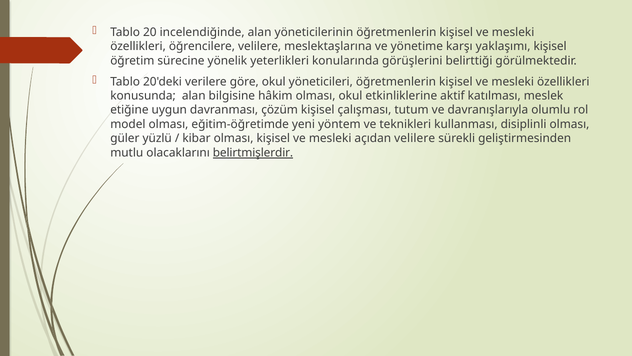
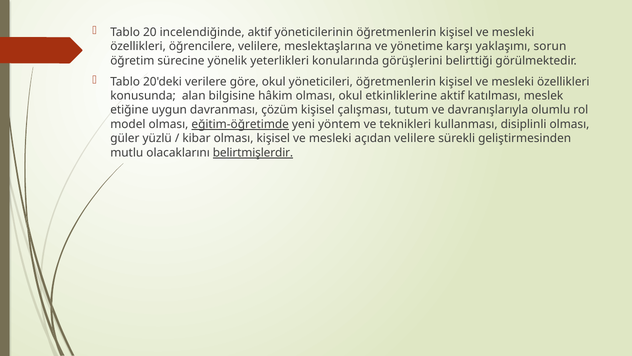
incelendiğinde alan: alan -> aktif
yaklaşımı kişisel: kişisel -> sorun
eğitim-öğretimde underline: none -> present
